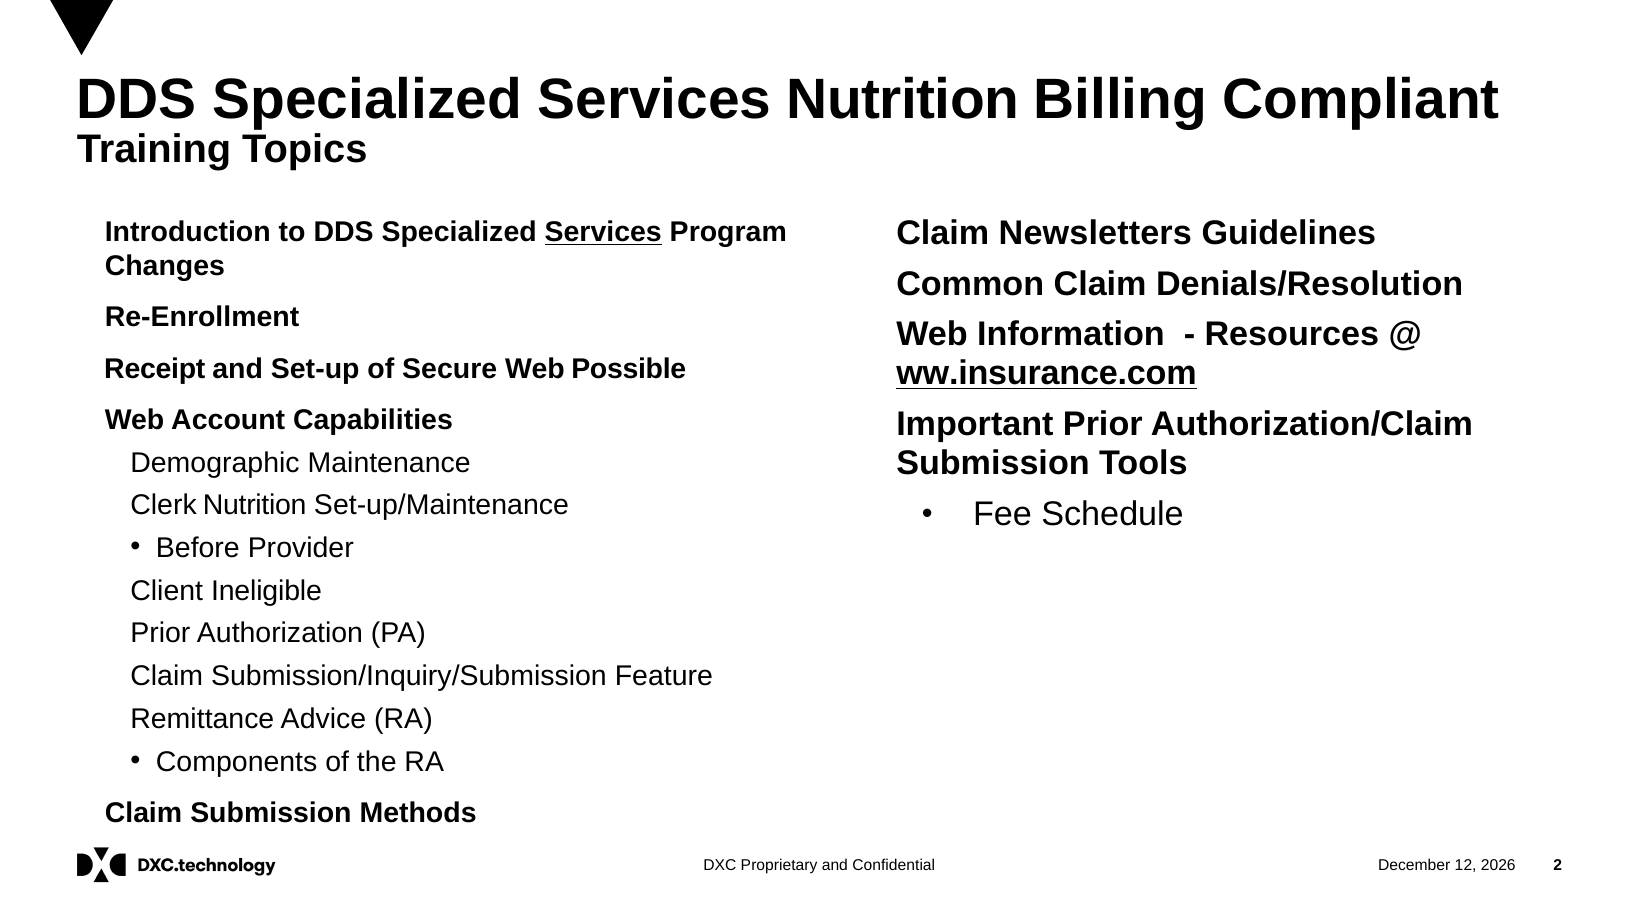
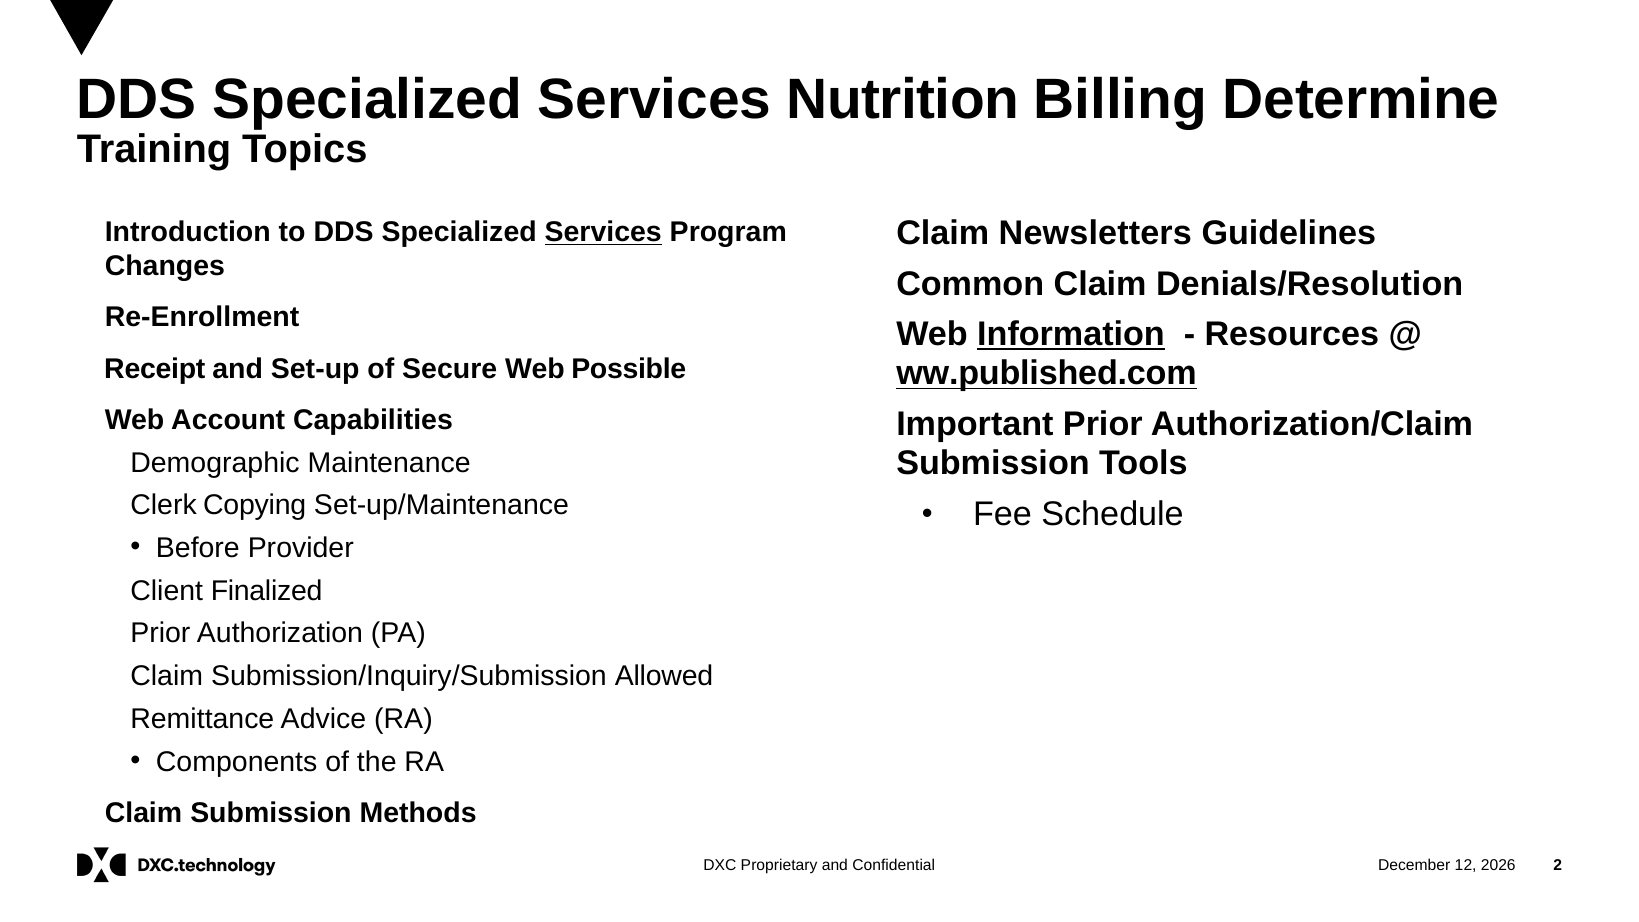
Compliant: Compliant -> Determine
Information underline: none -> present
ww.insurance.com: ww.insurance.com -> ww.published.com
Clerk Nutrition: Nutrition -> Copying
Ineligible: Ineligible -> Finalized
Feature: Feature -> Allowed
